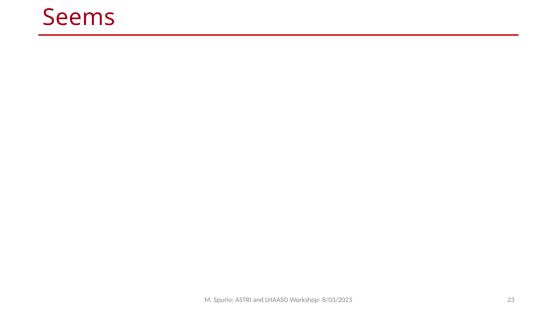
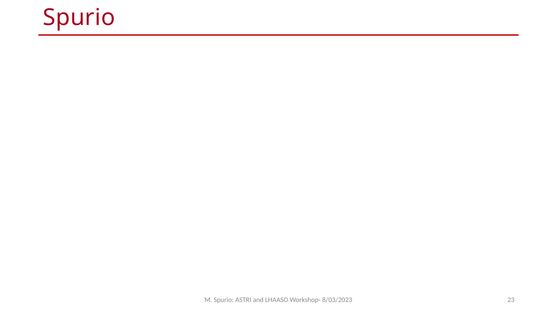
Seems at (79, 17): Seems -> Spurio
